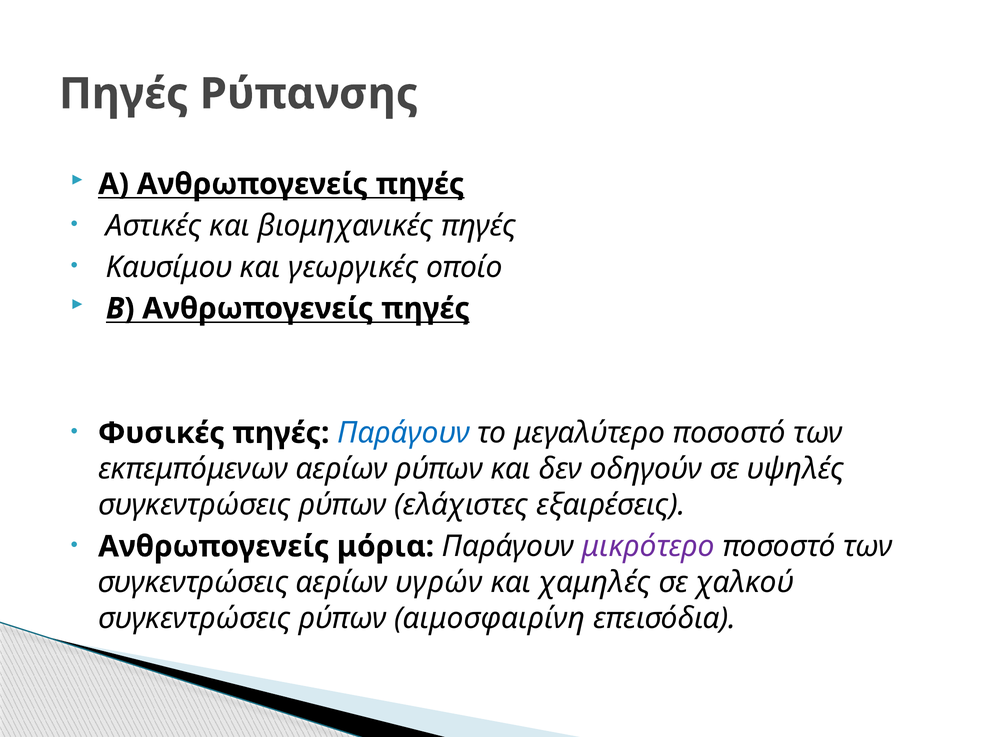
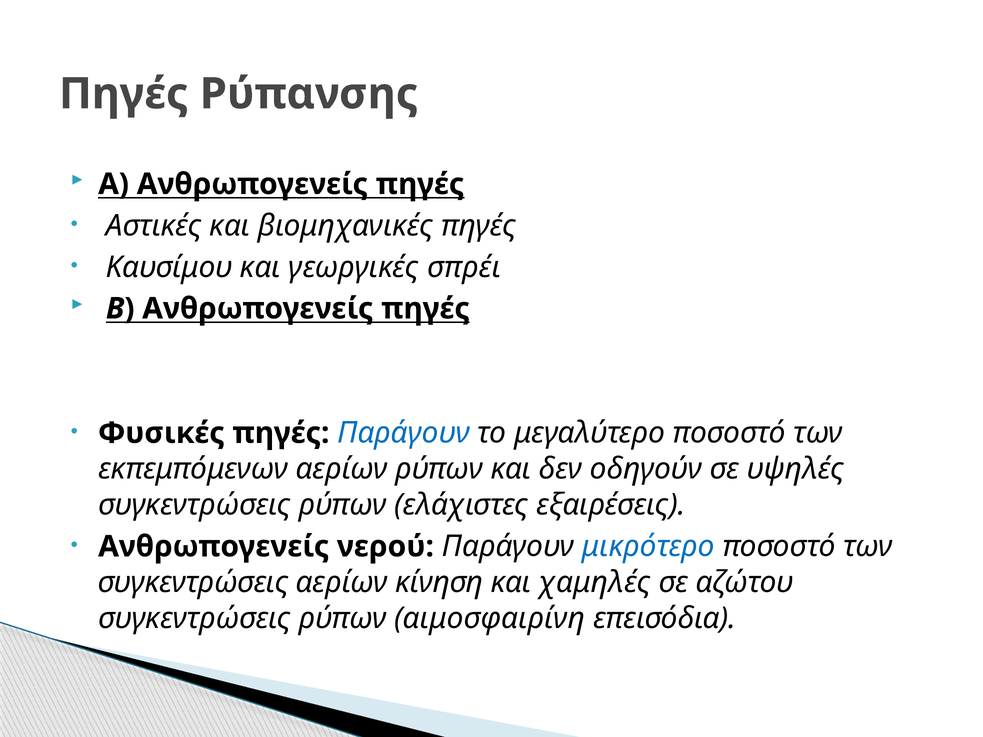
οποίο: οποίο -> σπρέι
μόρια: μόρια -> νερού
μικρότερο colour: purple -> blue
υγρών: υγρών -> κίνηση
χαλκού: χαλκού -> αζώτου
